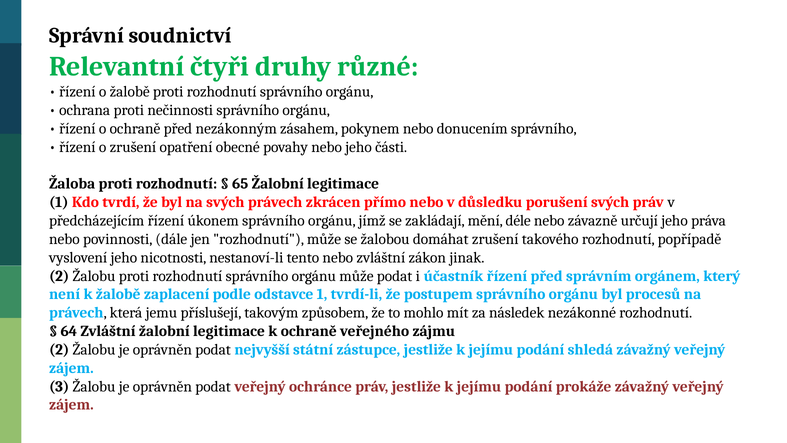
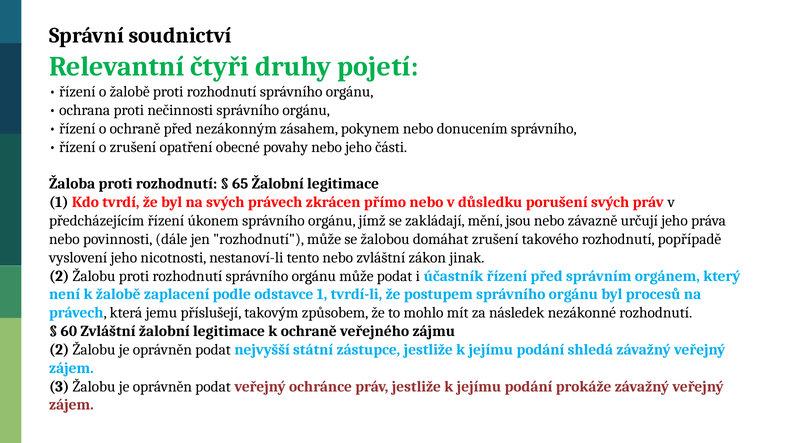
různé: různé -> pojetí
déle: déle -> jsou
64: 64 -> 60
